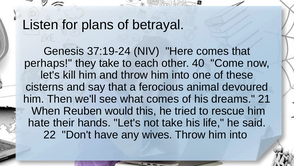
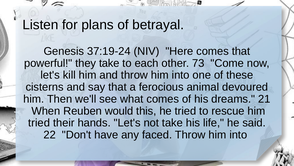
perhaps: perhaps -> powerful
40: 40 -> 73
hate at (39, 122): hate -> tried
wives: wives -> faced
